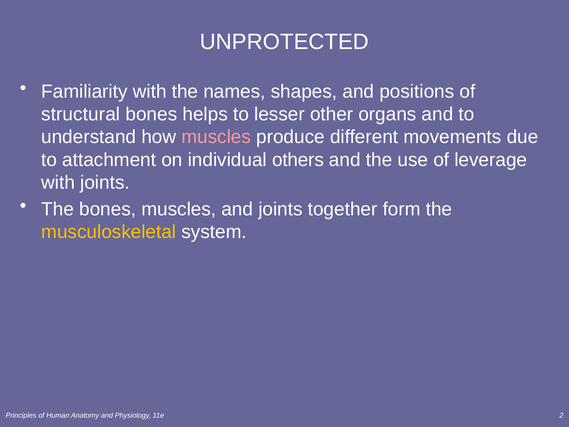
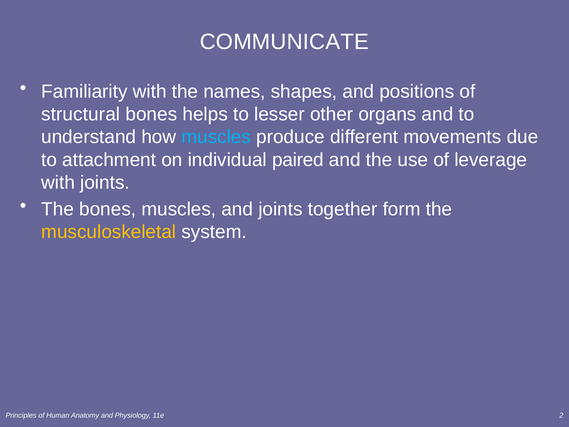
UNPROTECTED: UNPROTECTED -> COMMUNICATE
muscles at (216, 137) colour: pink -> light blue
others: others -> paired
